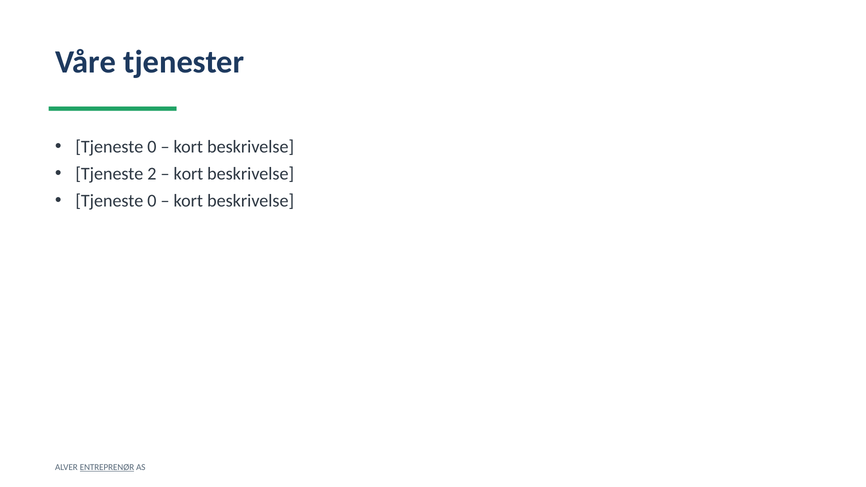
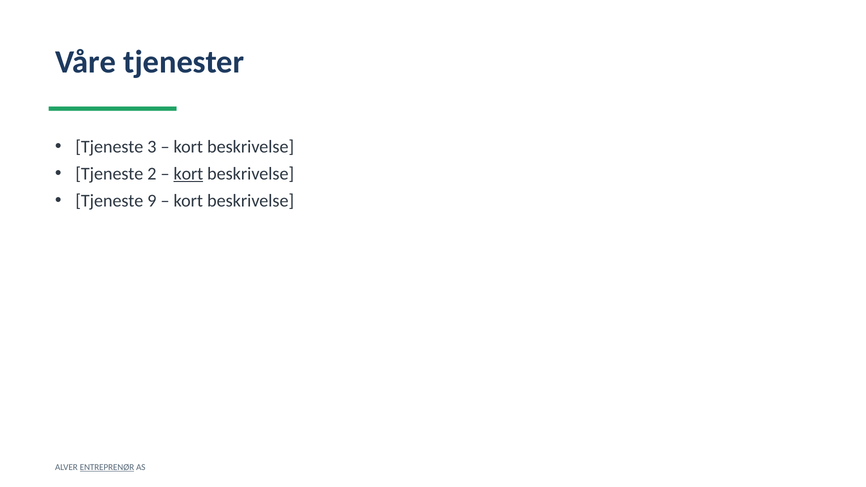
0 at (152, 147): 0 -> 3
kort at (188, 174) underline: none -> present
0 at (152, 201): 0 -> 9
